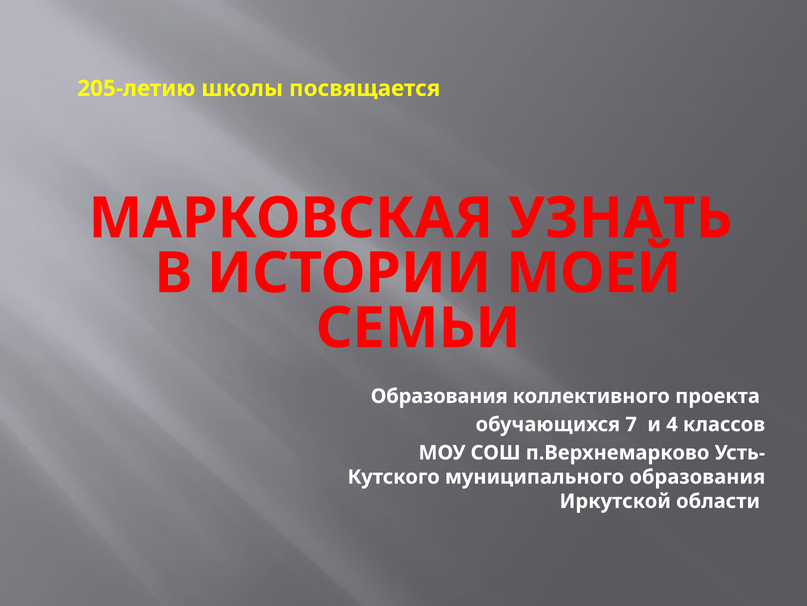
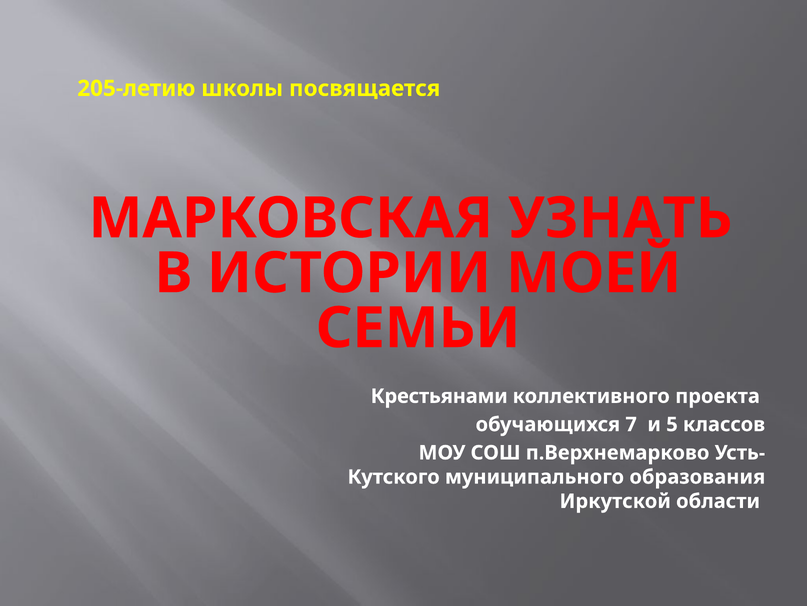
Образования at (439, 396): Образования -> Крестьянами
4: 4 -> 5
